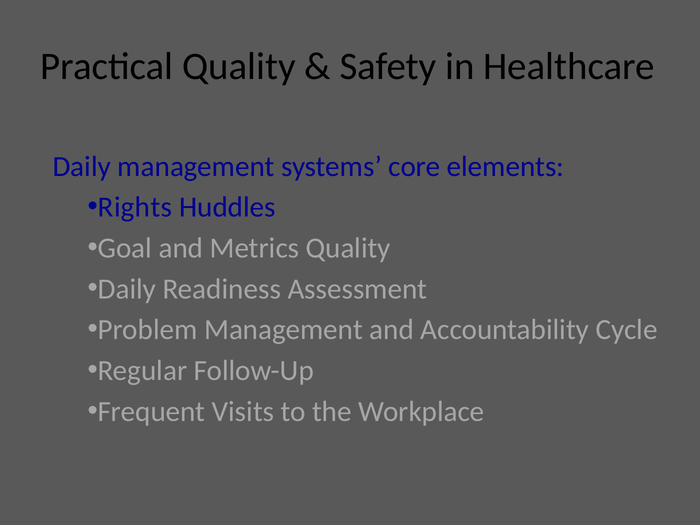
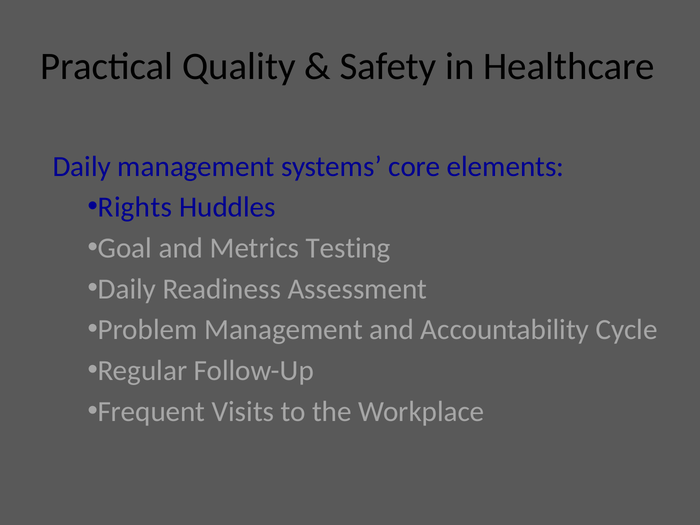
Metrics Quality: Quality -> Testing
